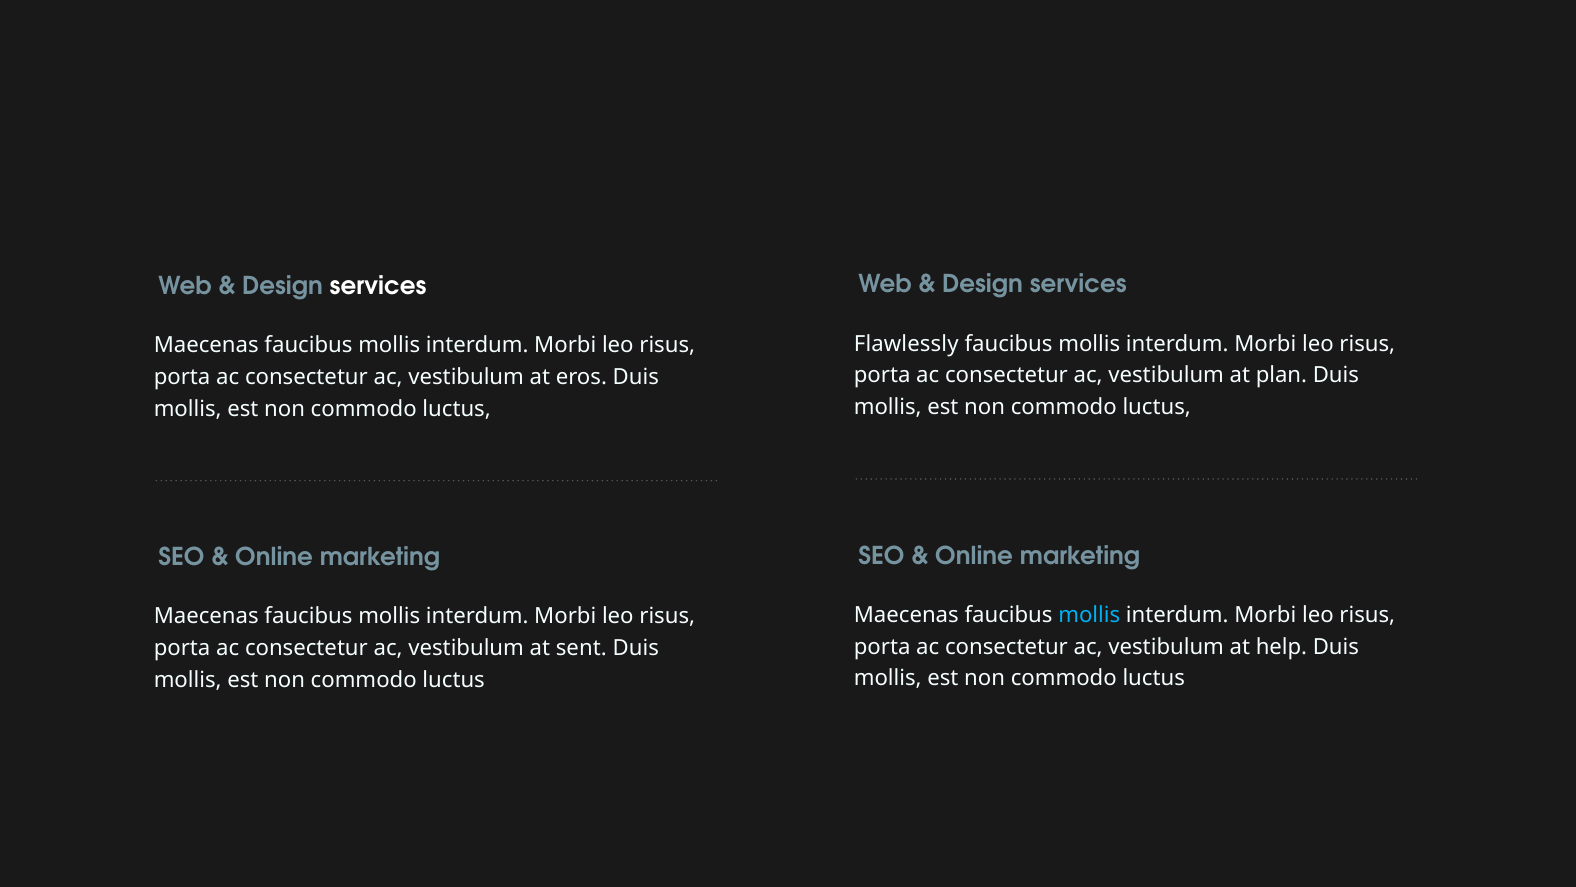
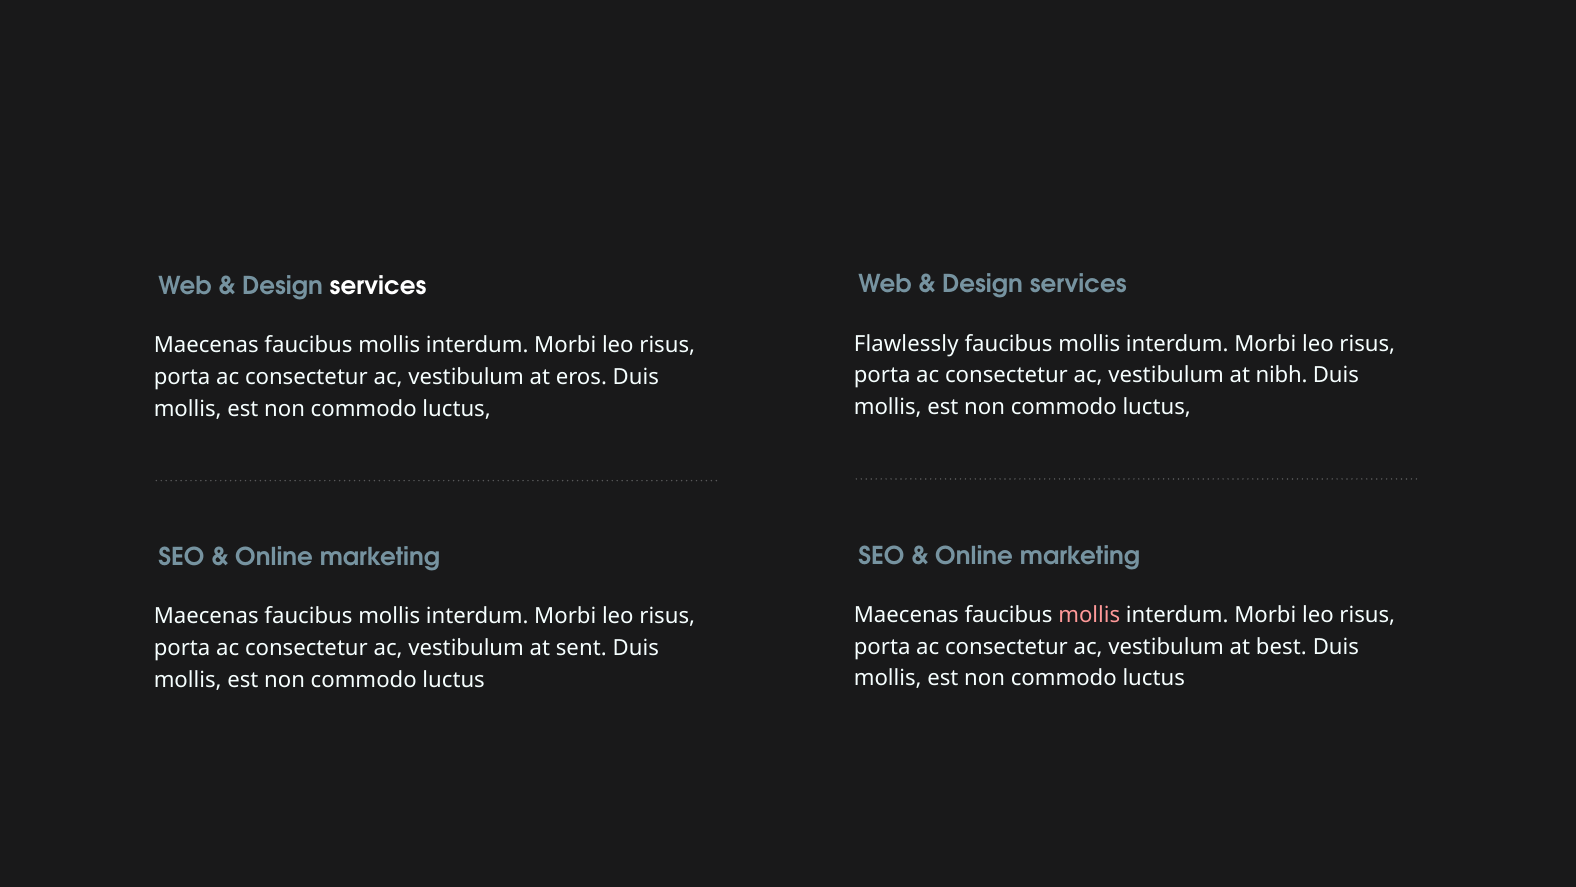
plan: plan -> nibh
mollis at (1089, 614) colour: light blue -> pink
help: help -> best
